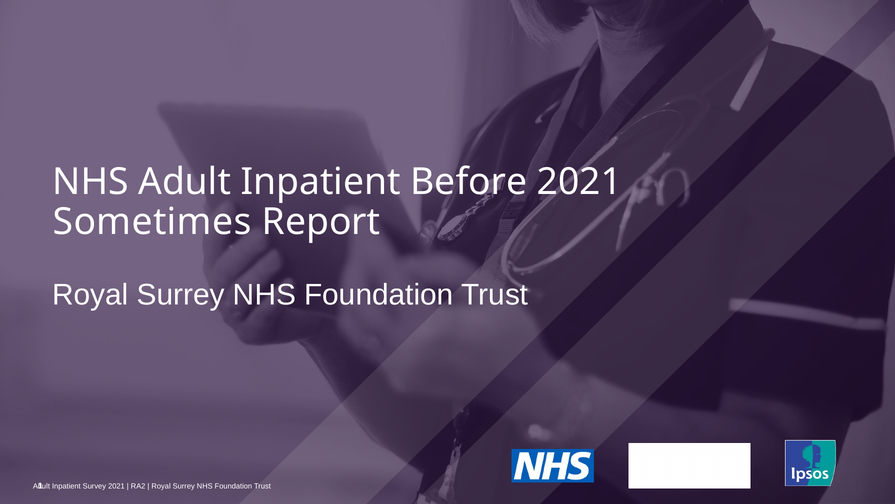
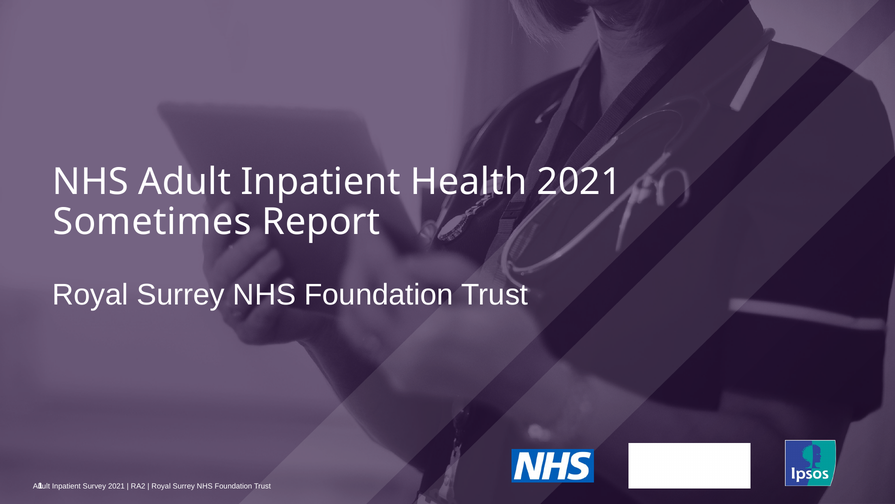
Before: Before -> Health
